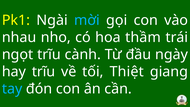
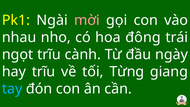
mời colour: light blue -> pink
thầm: thầm -> đông
Thiệt: Thiệt -> Từng
